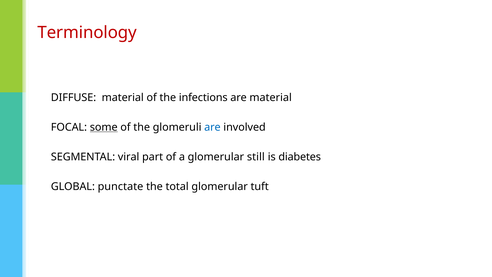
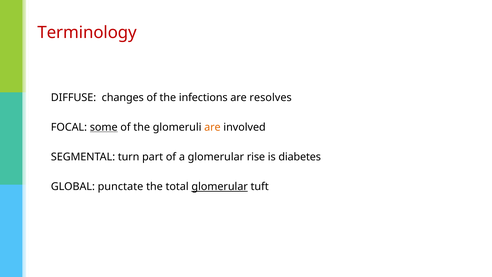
material at (123, 97): material -> changes
are material: material -> resolves
are at (212, 127) colour: blue -> orange
viral: viral -> turn
still: still -> rise
glomerular at (220, 186) underline: none -> present
